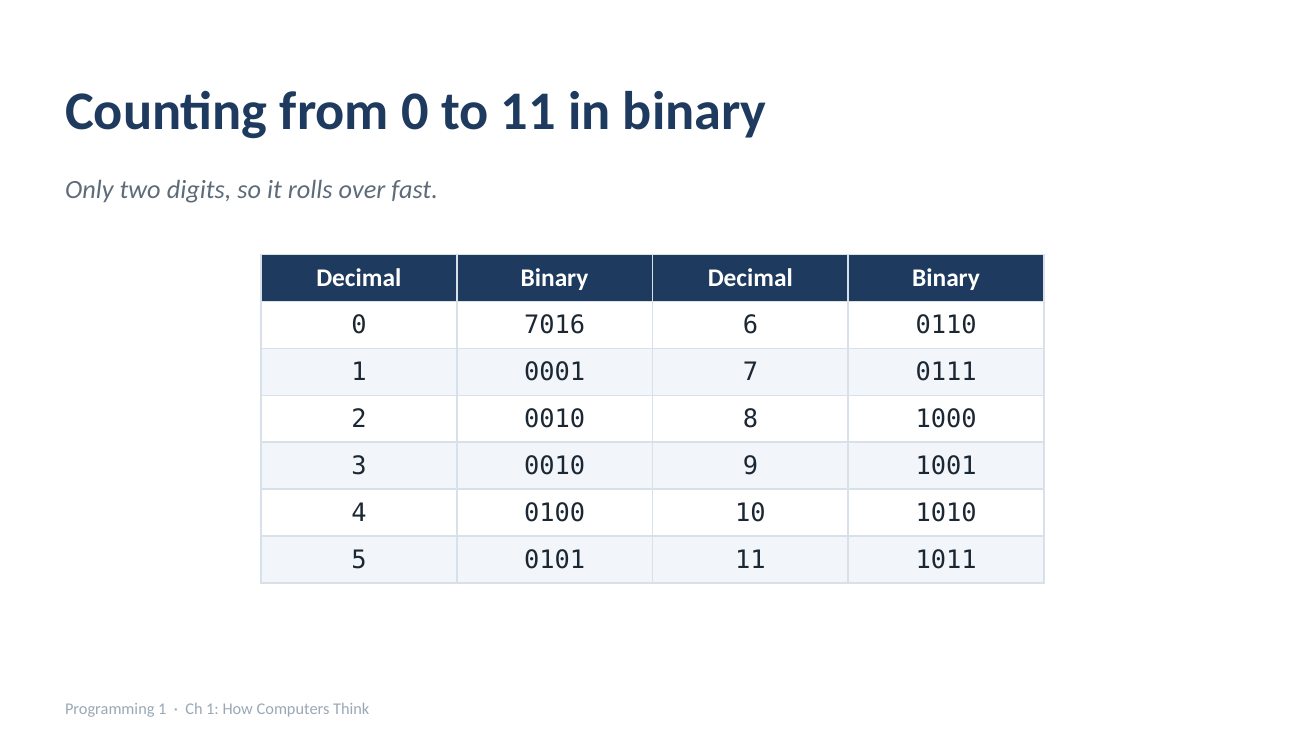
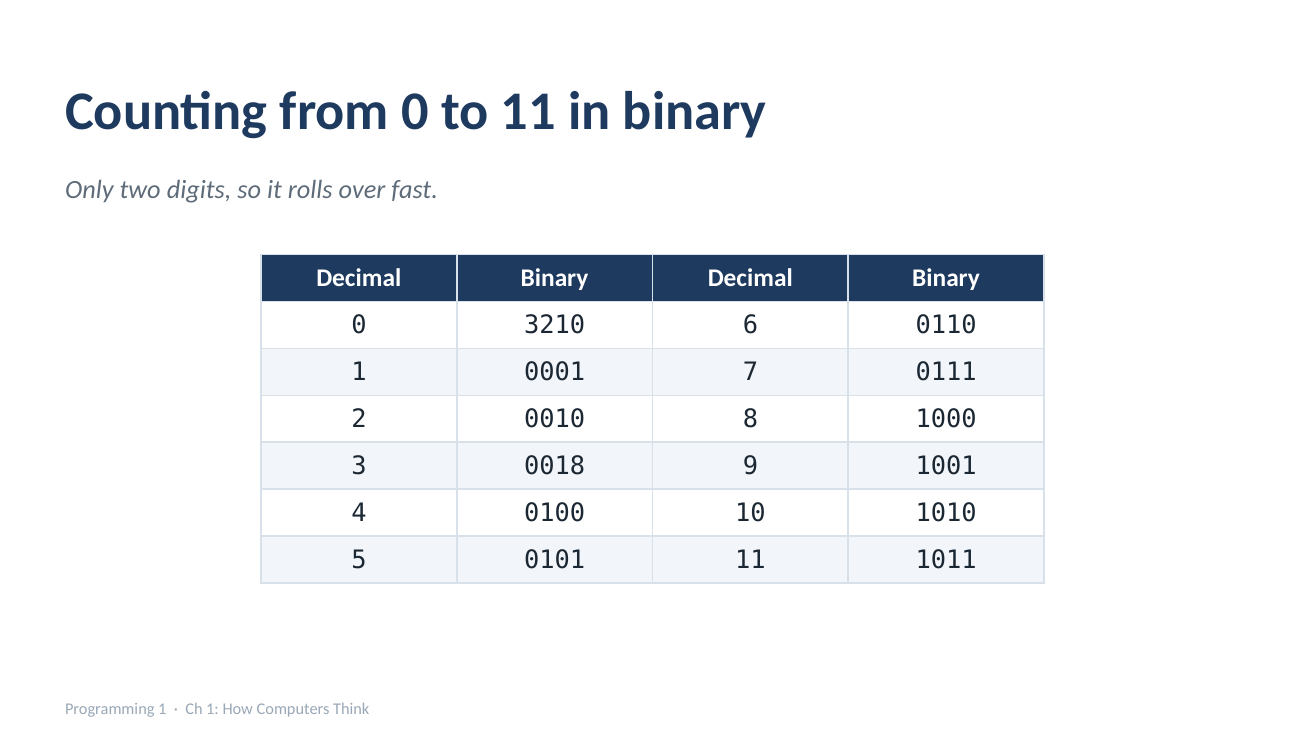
7016: 7016 -> 3210
3 0010: 0010 -> 0018
